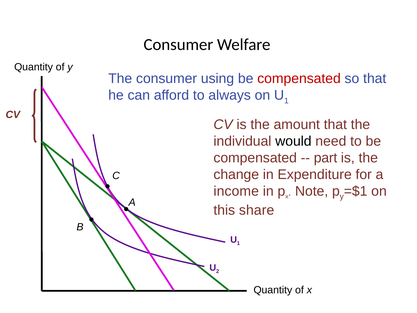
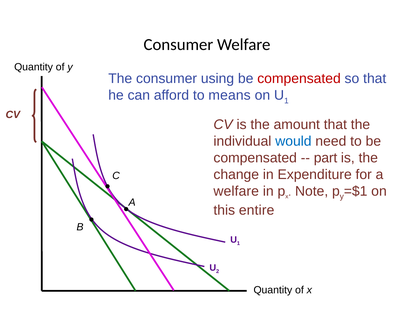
always: always -> means
would colour: black -> blue
income at (236, 191): income -> welfare
share: share -> entire
